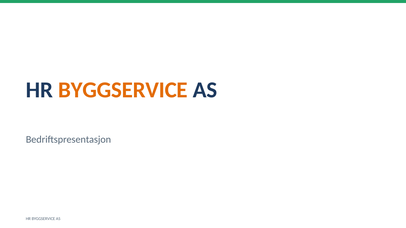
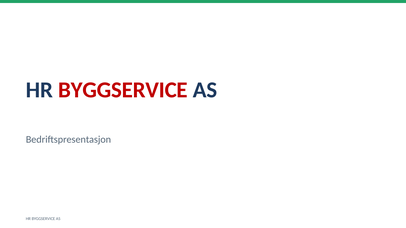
BYGGSERVICE at (123, 90) colour: orange -> red
